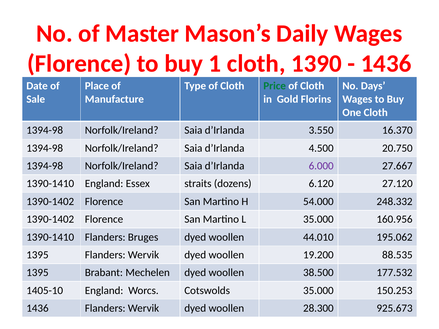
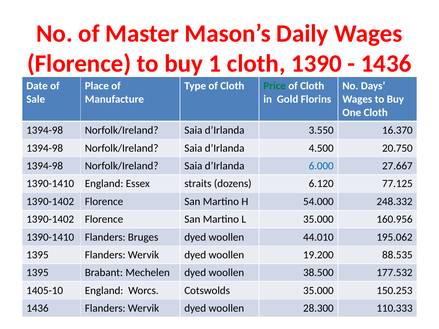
6.000 colour: purple -> blue
27.120: 27.120 -> 77.125
925.673: 925.673 -> 110.333
